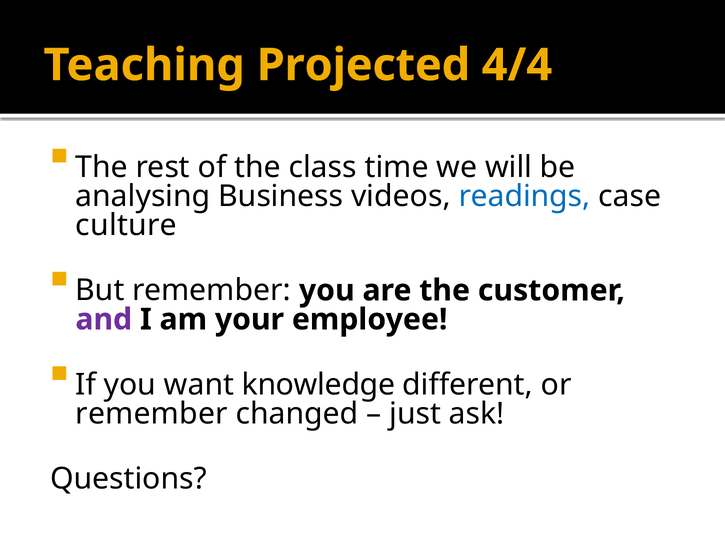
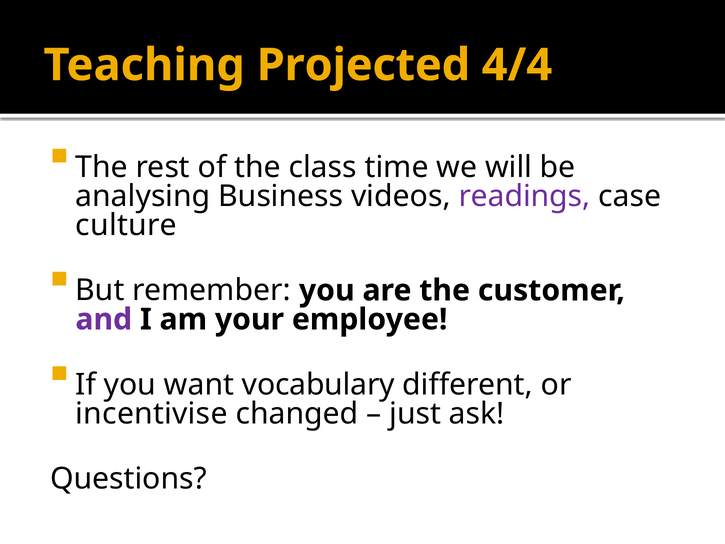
readings colour: blue -> purple
knowledge: knowledge -> vocabulary
remember at (152, 414): remember -> incentivise
